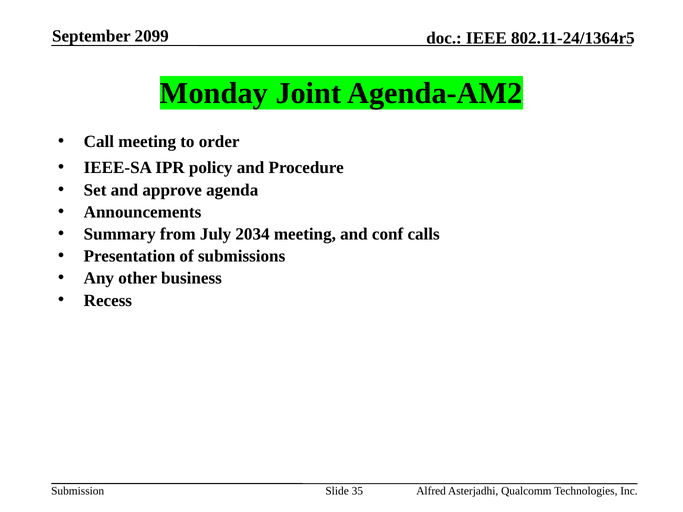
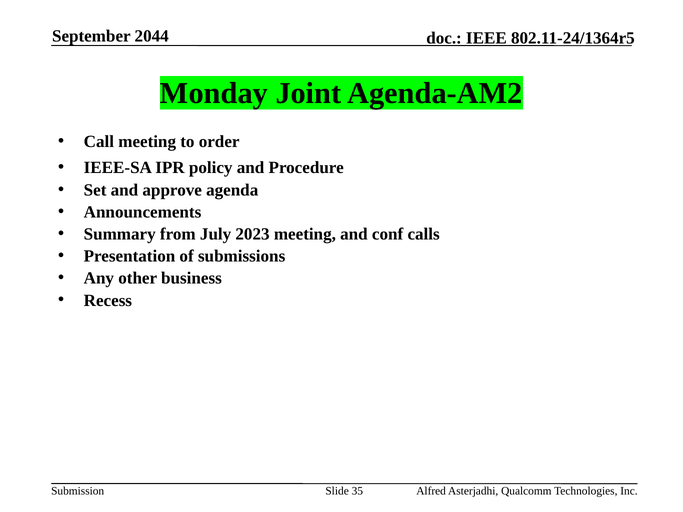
2099: 2099 -> 2044
2034: 2034 -> 2023
